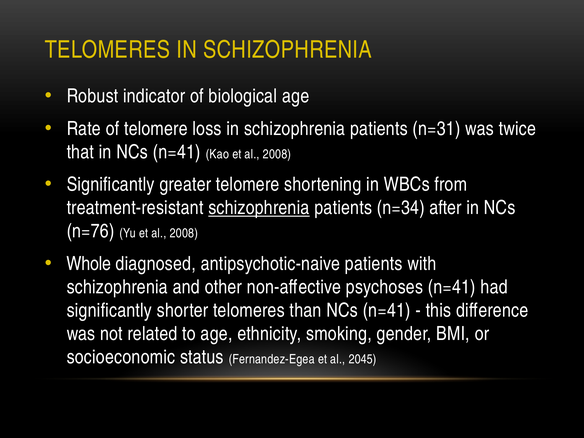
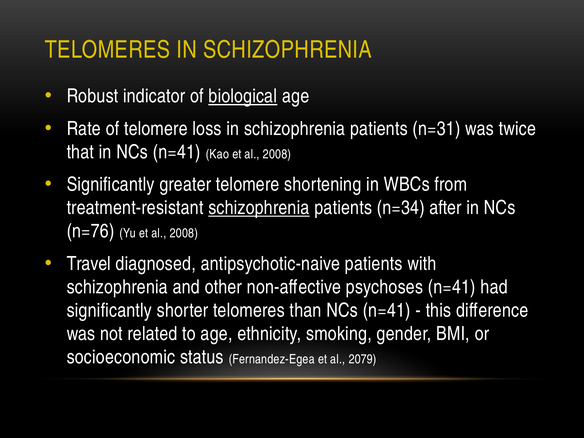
biological underline: none -> present
Whole: Whole -> Travel
2045: 2045 -> 2079
